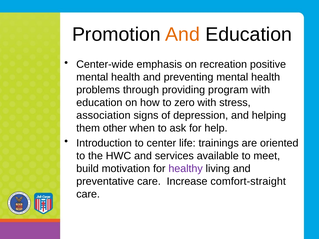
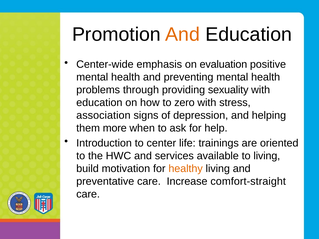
recreation: recreation -> evaluation
program: program -> sexuality
other: other -> more
to meet: meet -> living
healthy colour: purple -> orange
